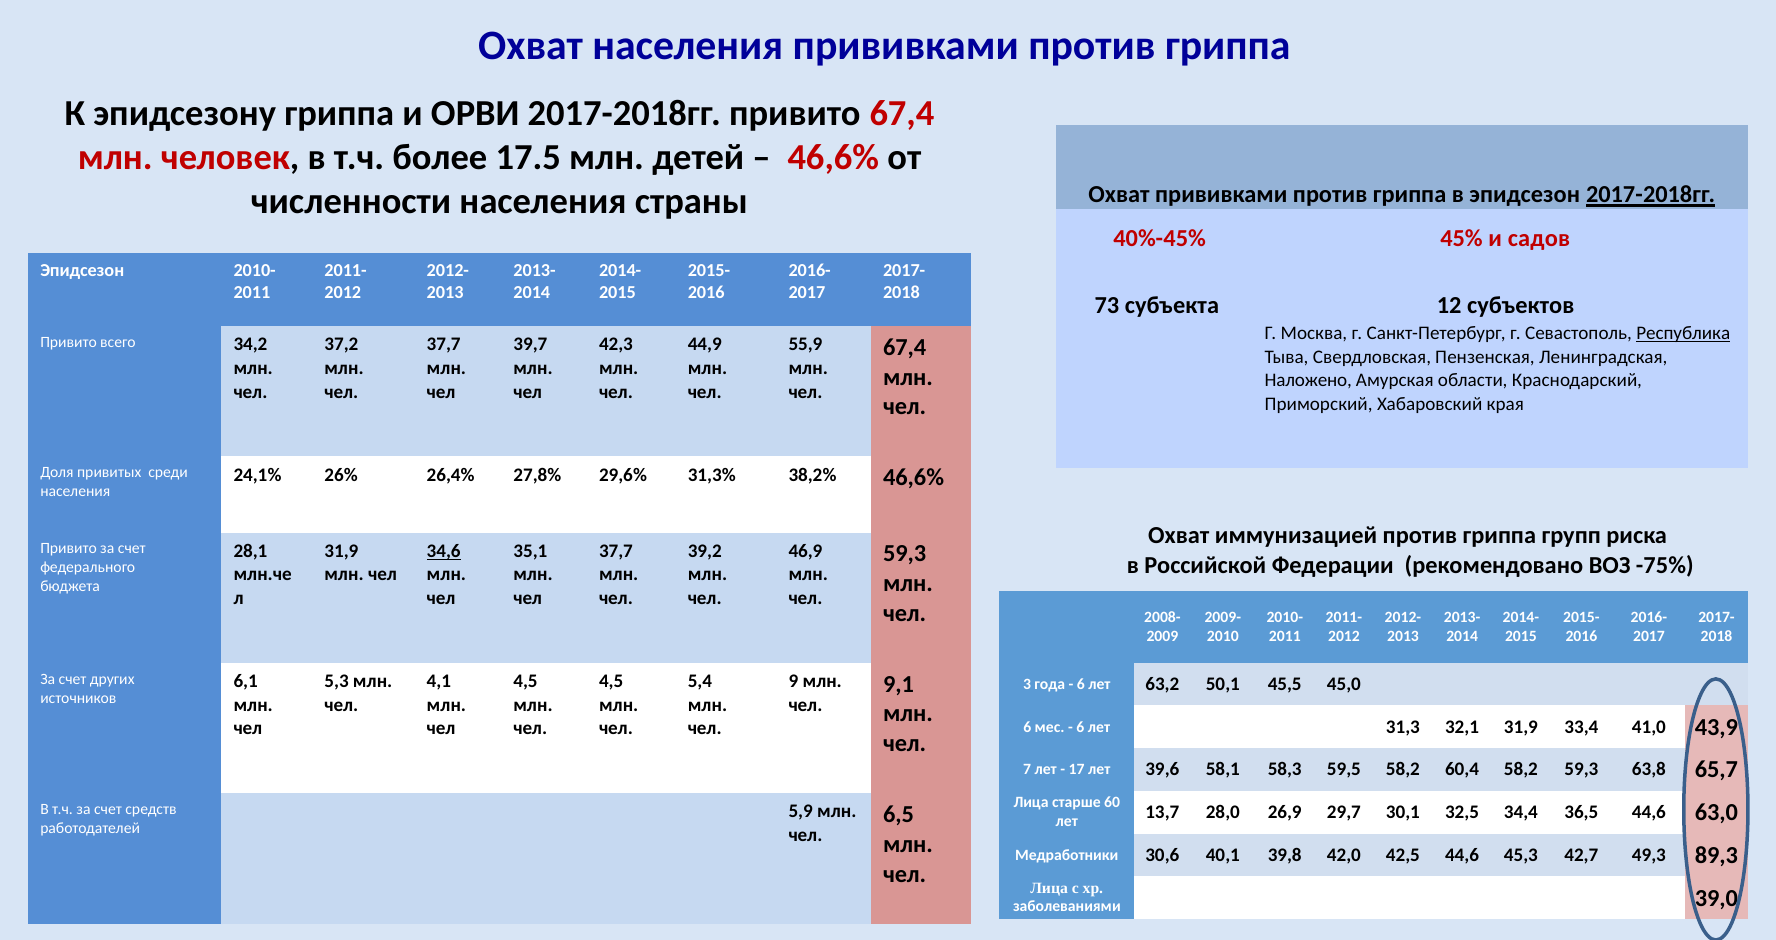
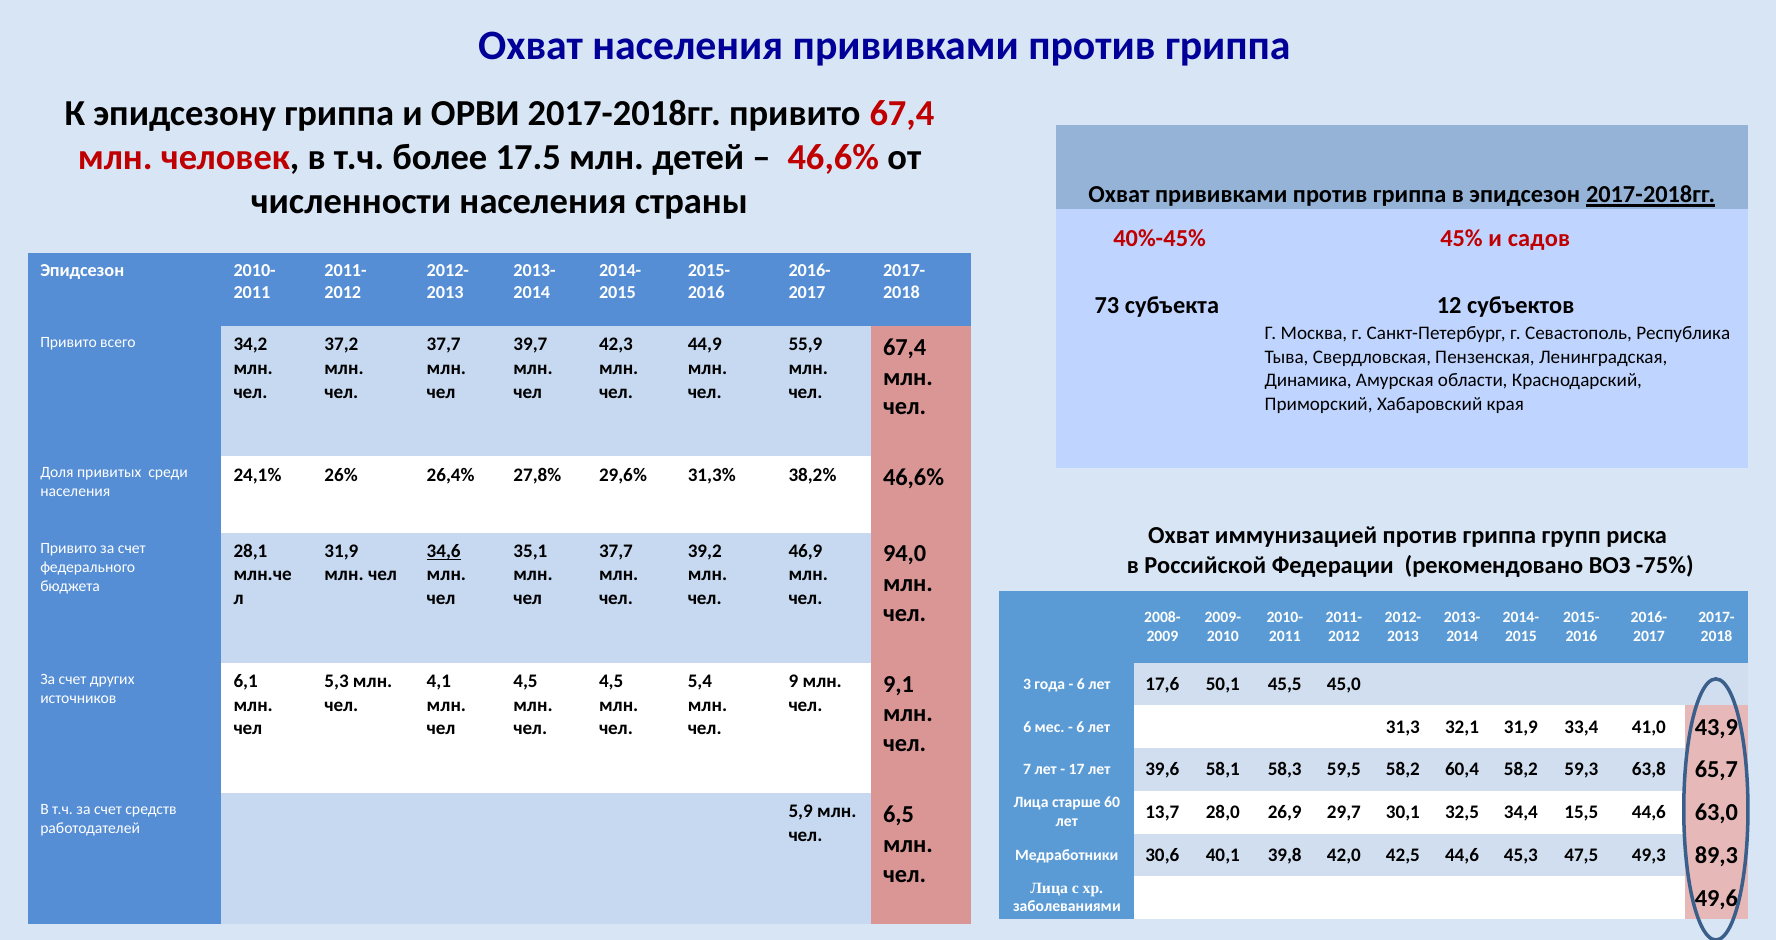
Республика underline: present -> none
Наложено: Наложено -> Динамика
59,3 at (905, 554): 59,3 -> 94,0
63,2: 63,2 -> 17,6
36,5: 36,5 -> 15,5
42,7: 42,7 -> 47,5
39,0: 39,0 -> 49,6
